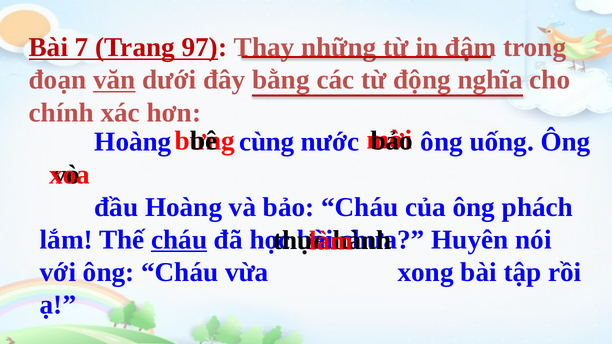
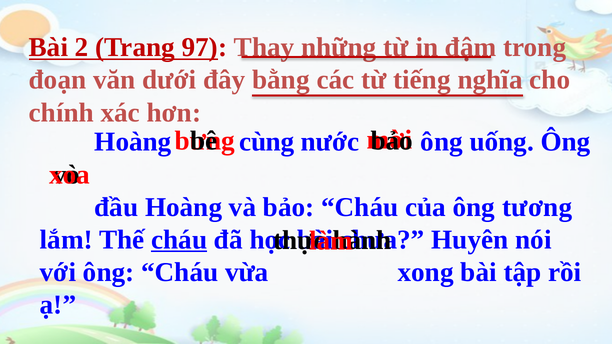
7: 7 -> 2
văn underline: present -> none
động: động -> tiếng
phách: phách -> tương
